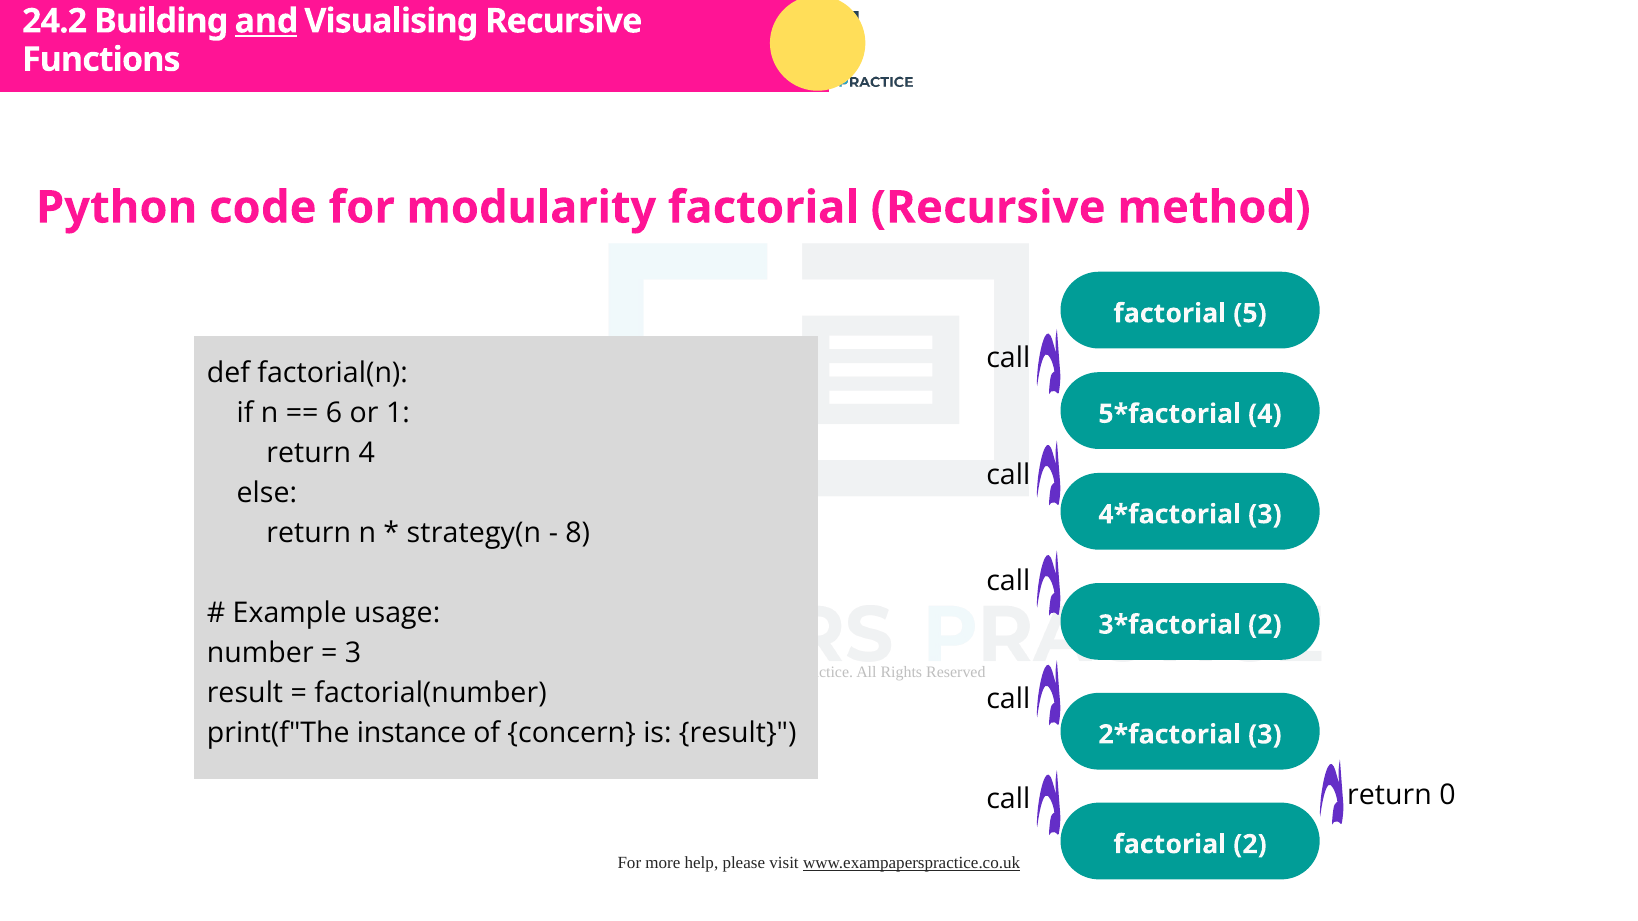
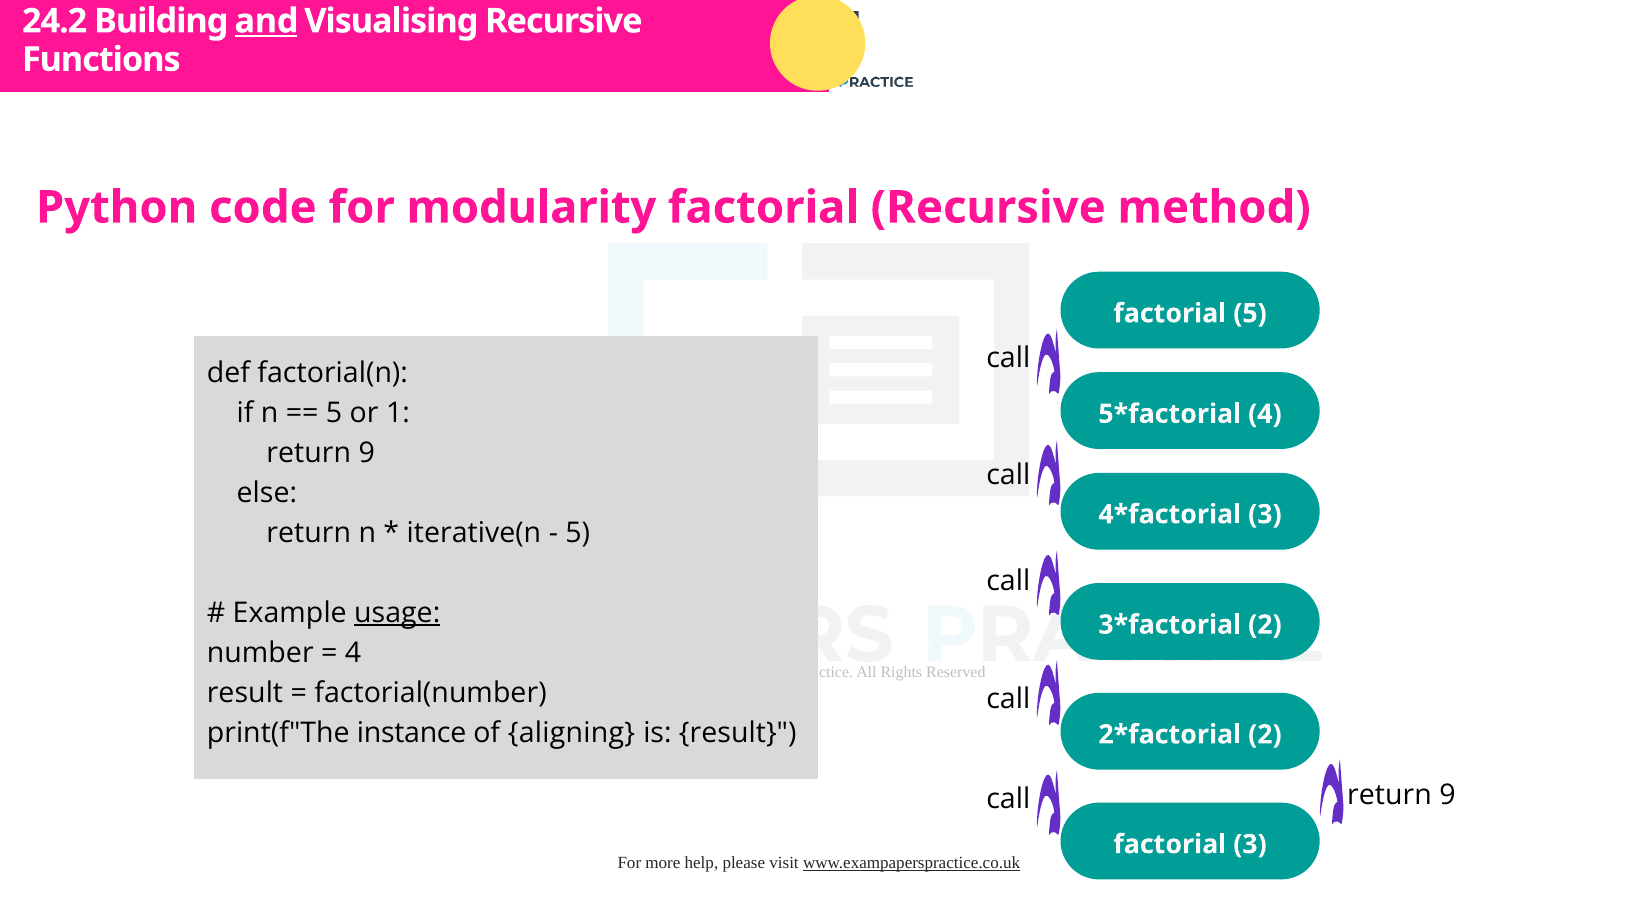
6 at (334, 413): 6 -> 5
4 at (367, 453): 4 -> 9
strategy(n: strategy(n -> iterative(n
8 at (578, 533): 8 -> 5
usage underline: none -> present
3 at (353, 653): 3 -> 4
concern: concern -> aligning
3 at (1265, 735): 3 -> 2
call return 0: 0 -> 9
factorial 2: 2 -> 3
